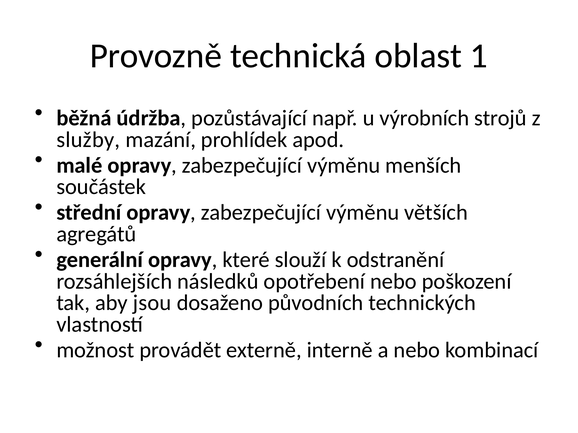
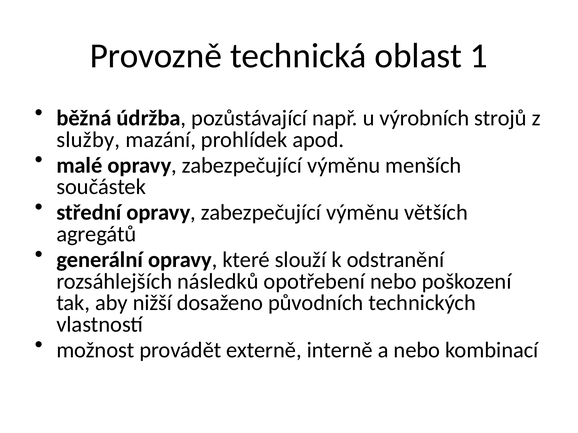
jsou: jsou -> nižší
